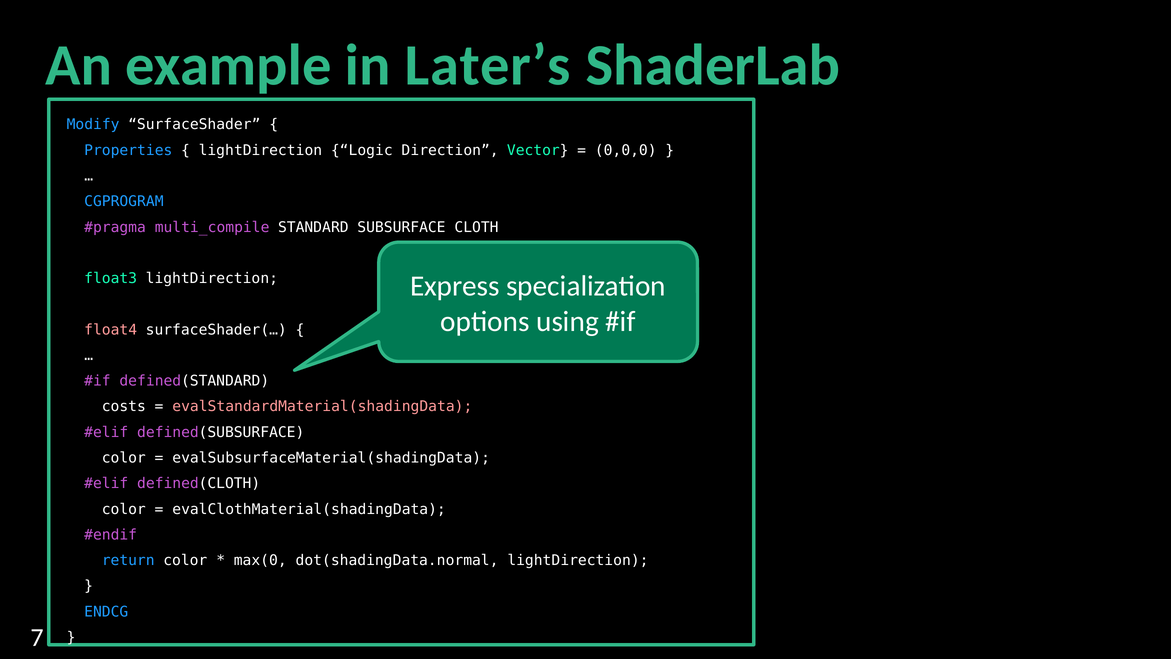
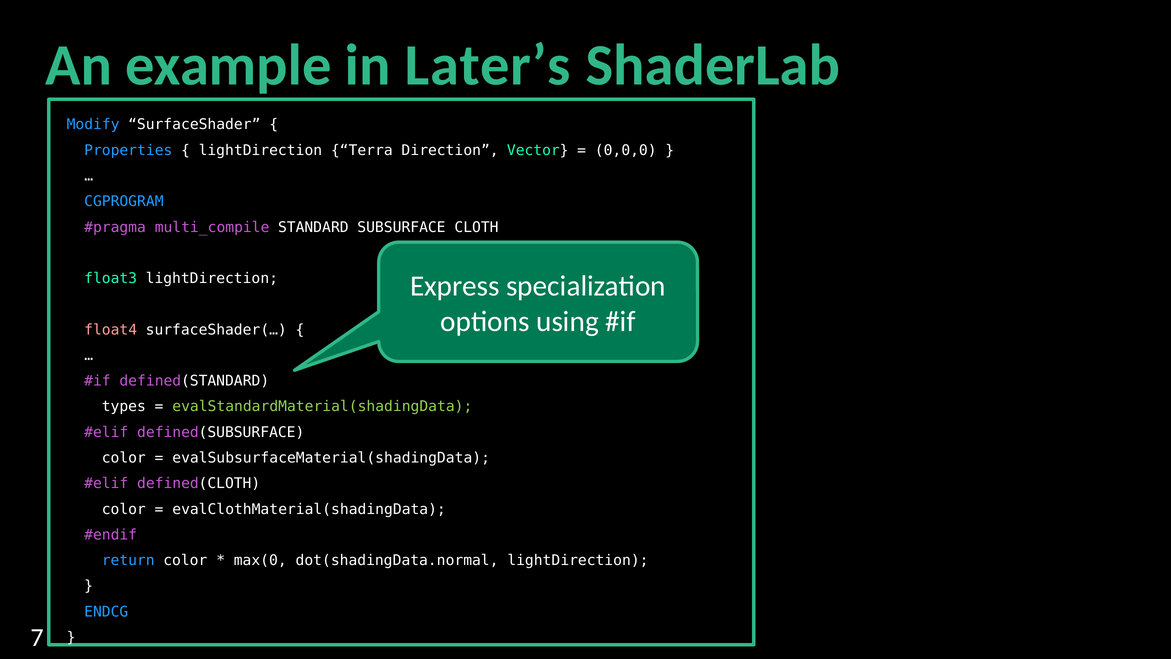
Logic: Logic -> Terra
costs: costs -> types
evalStandardMaterial(shadingData colour: pink -> light green
